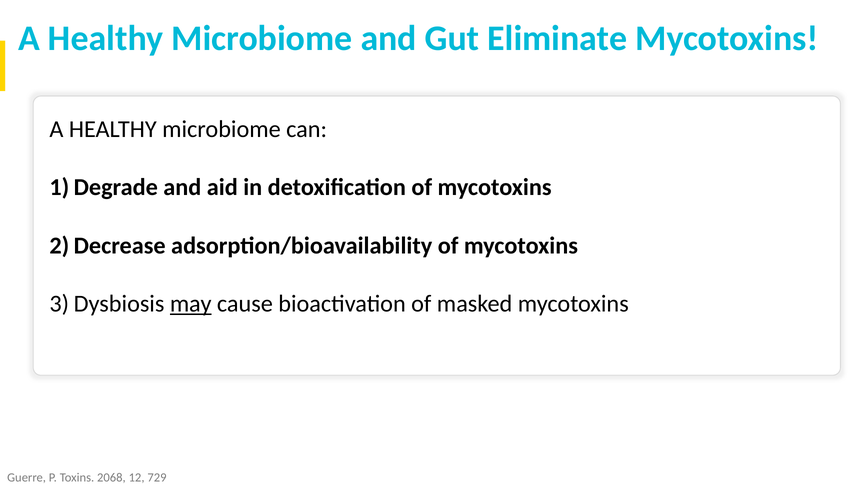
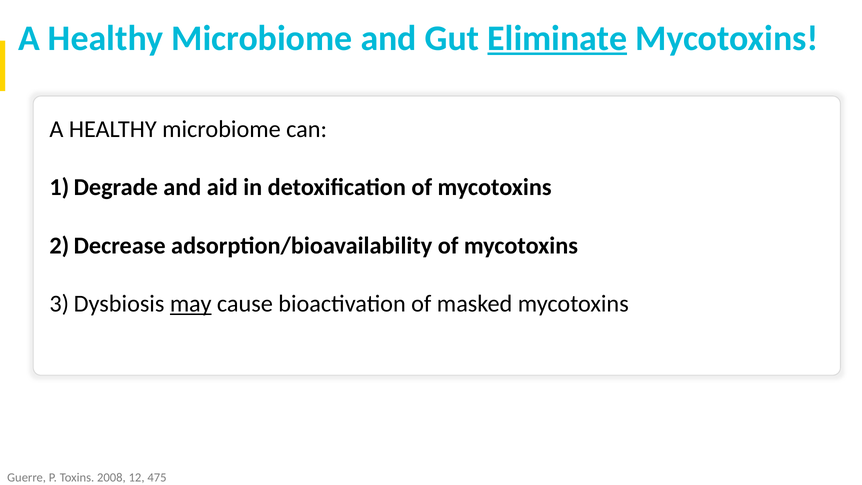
Eliminate underline: none -> present
2068: 2068 -> 2008
729: 729 -> 475
